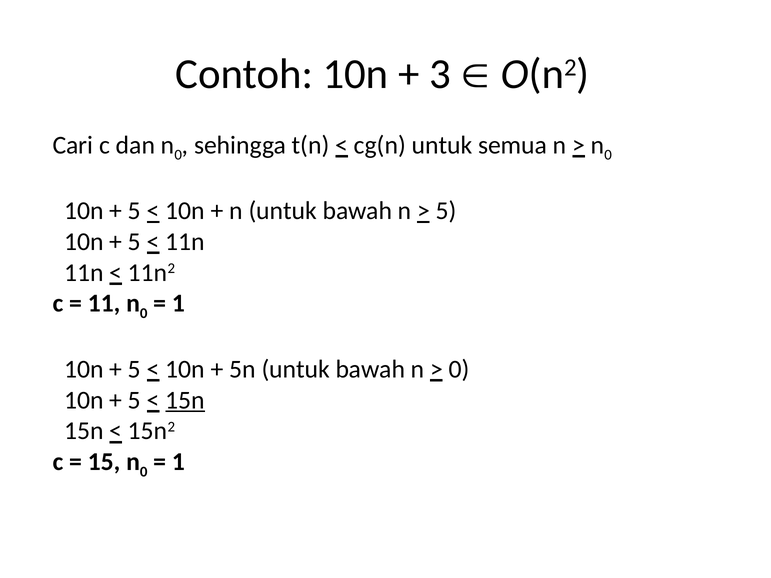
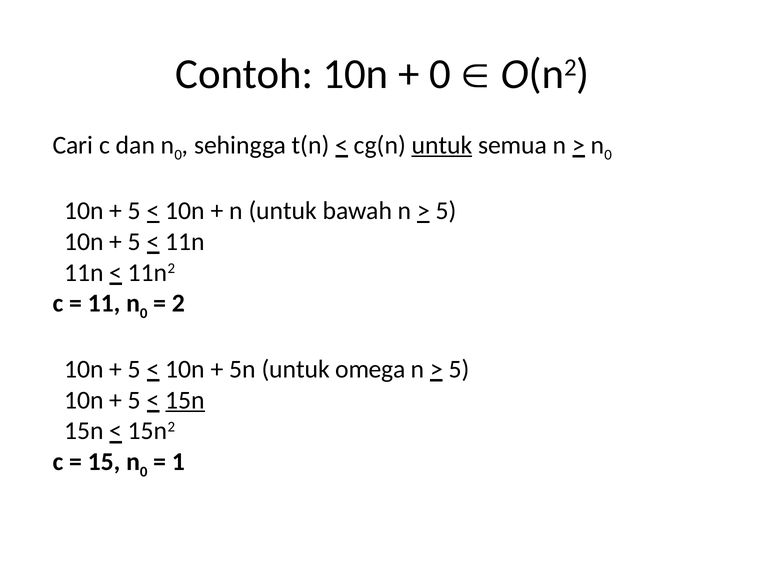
3 at (440, 74): 3 -> 0
untuk at (442, 145) underline: none -> present
1 at (178, 304): 1 -> 2
5n untuk bawah: bawah -> omega
0 at (459, 369): 0 -> 5
